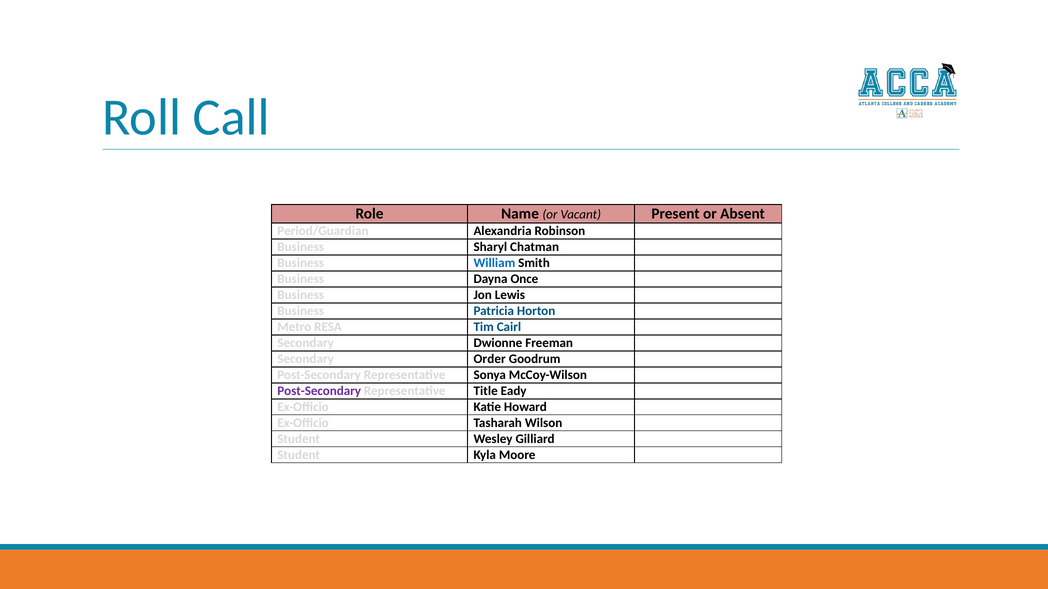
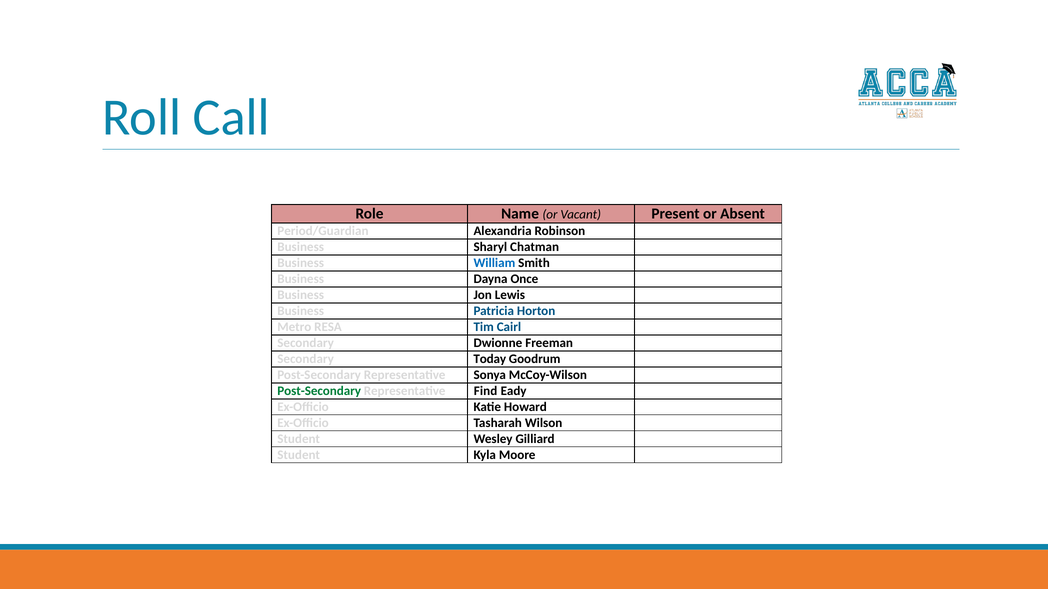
Order: Order -> Today
Post-Secondary at (319, 391) colour: purple -> green
Title: Title -> Find
